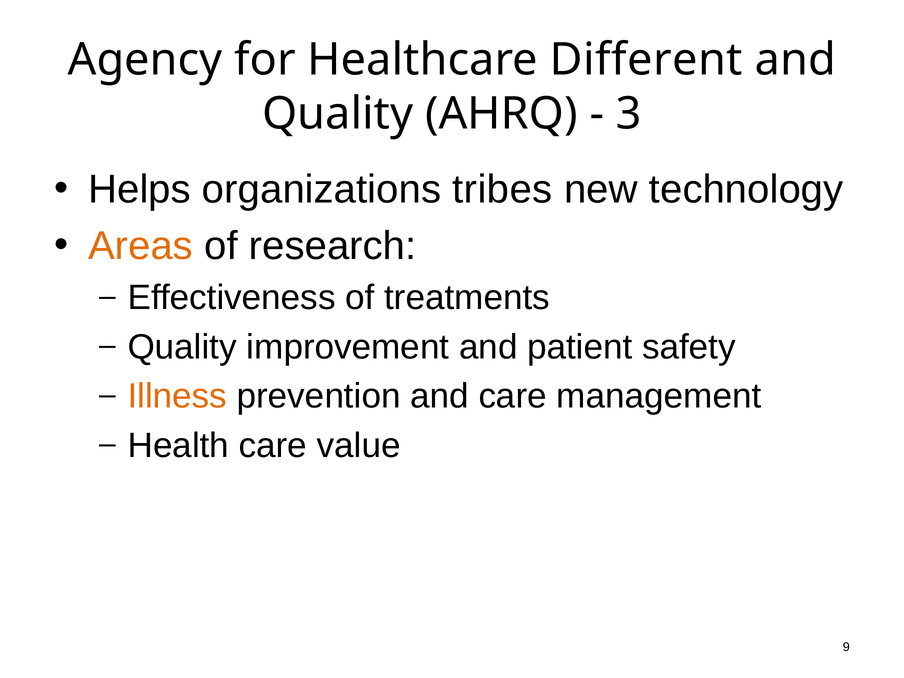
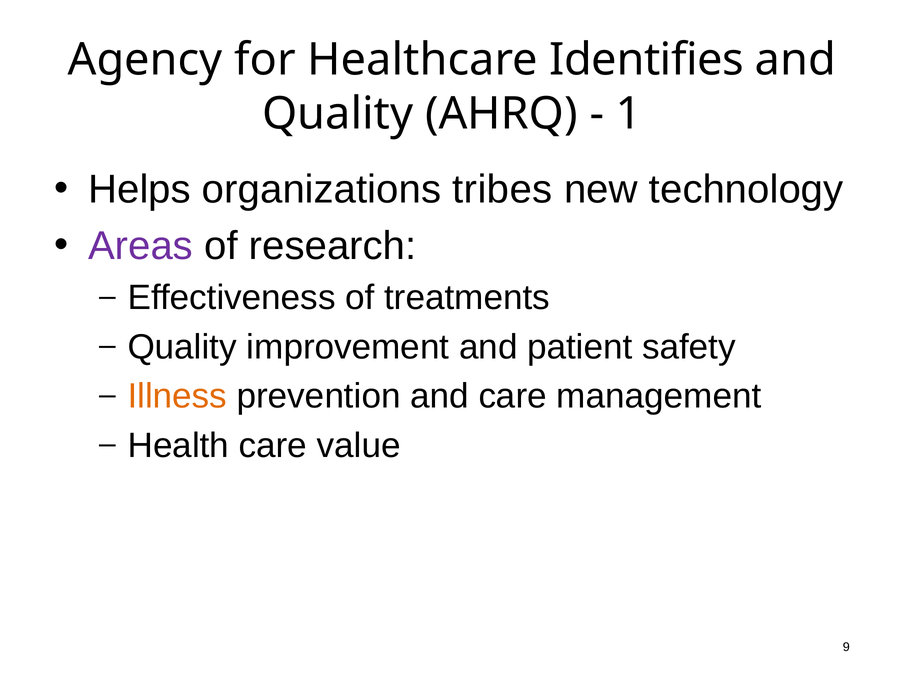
Different: Different -> Identifies
3: 3 -> 1
Areas colour: orange -> purple
